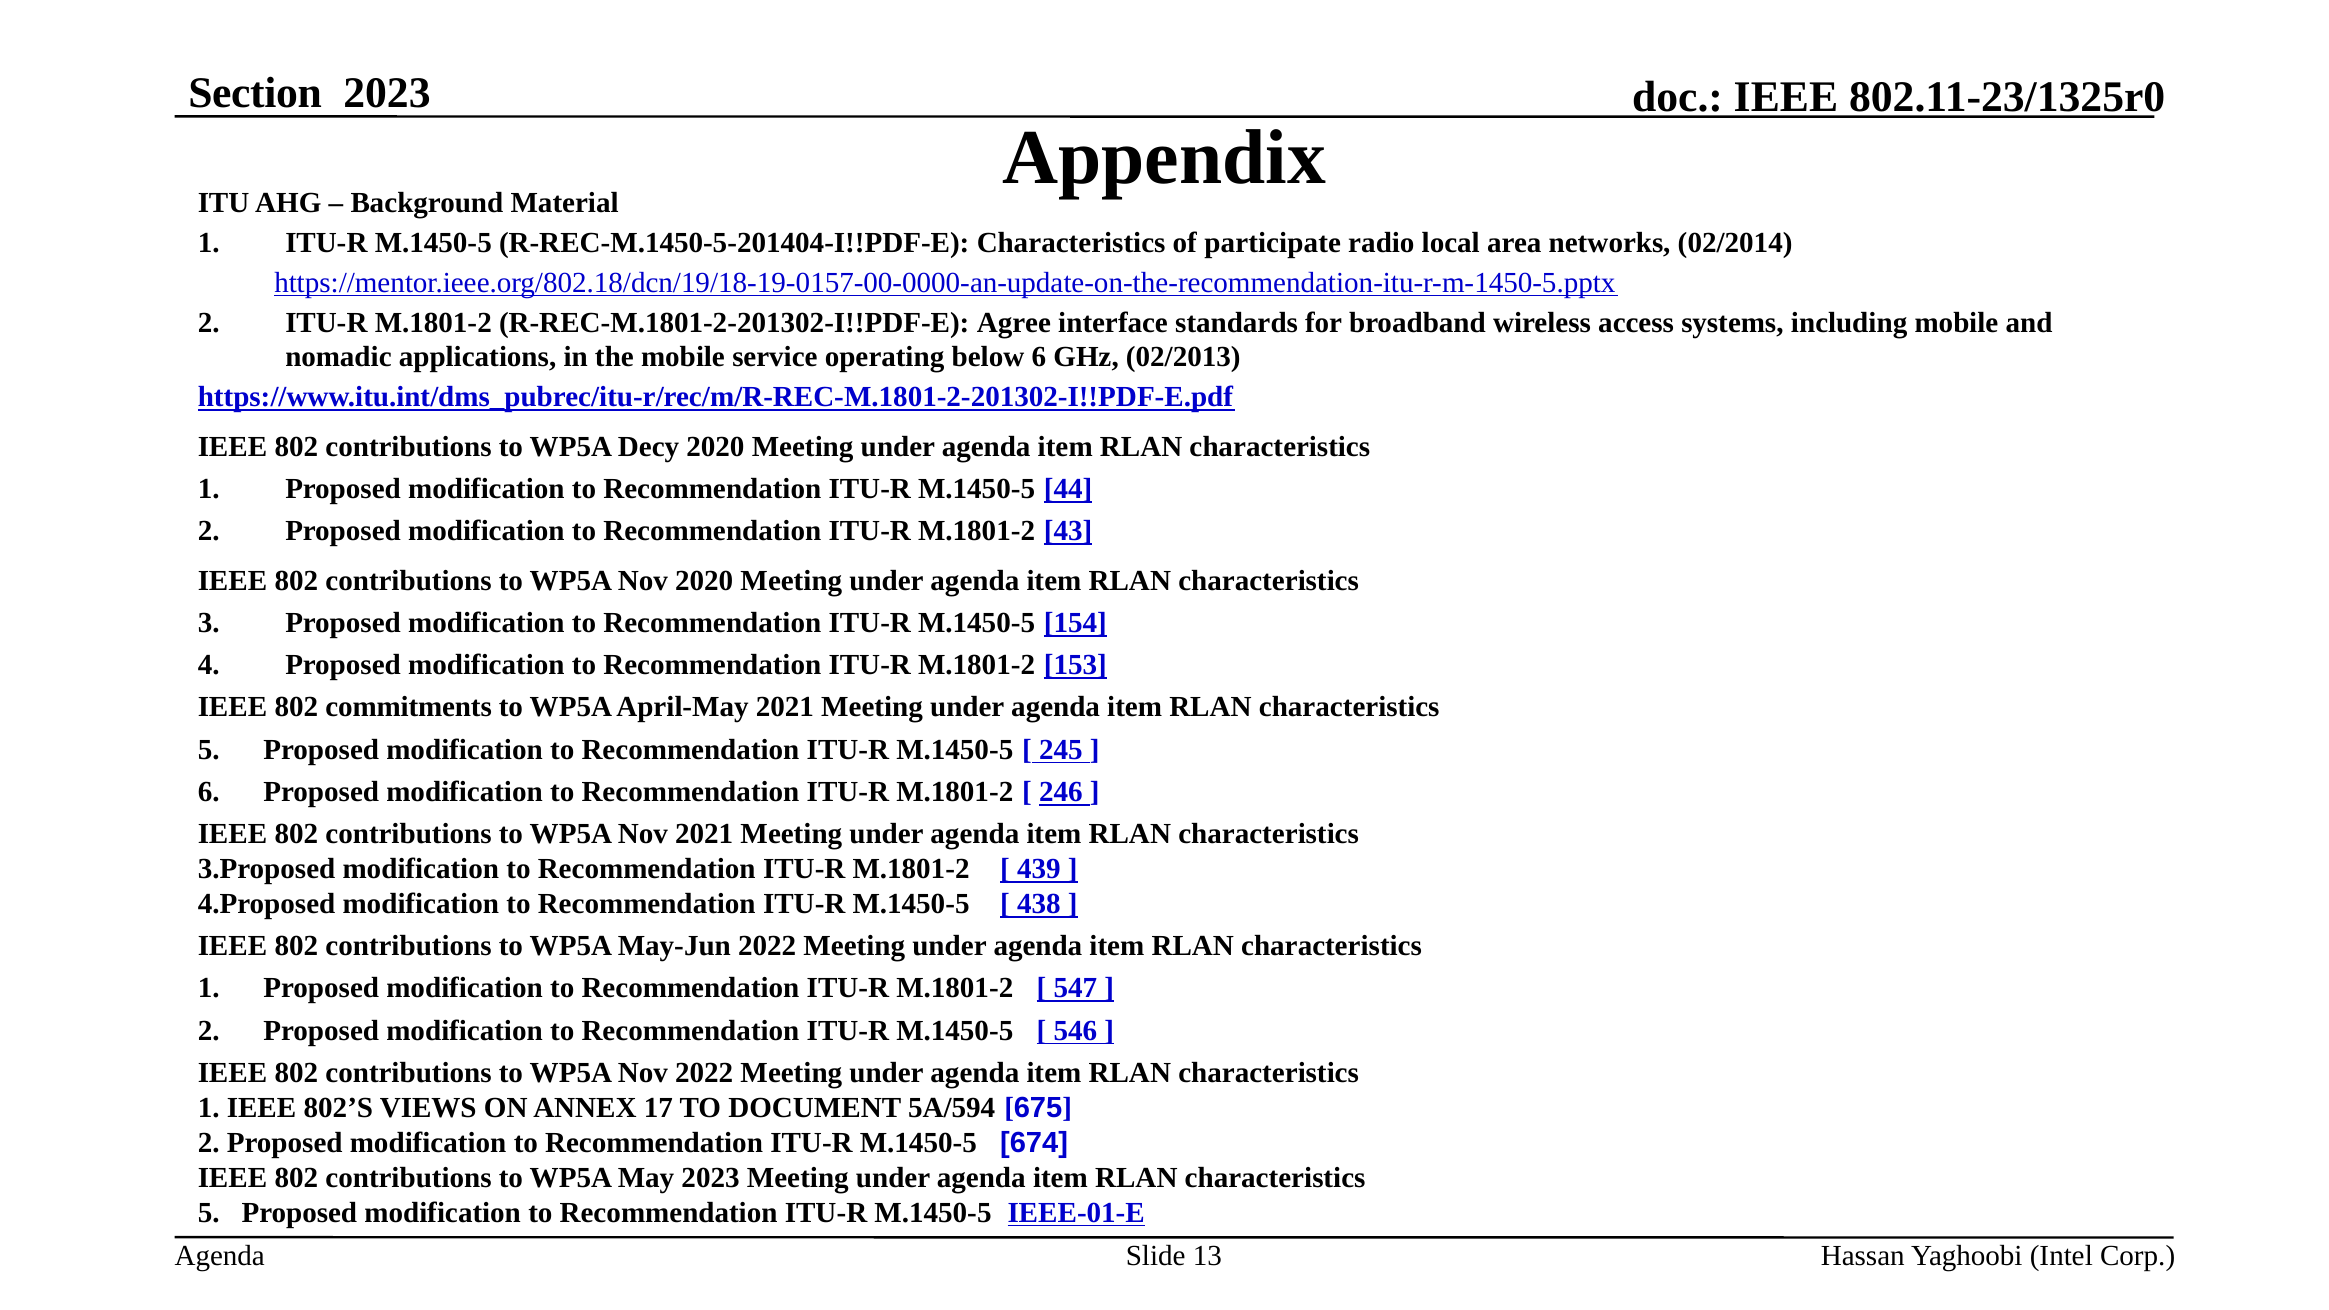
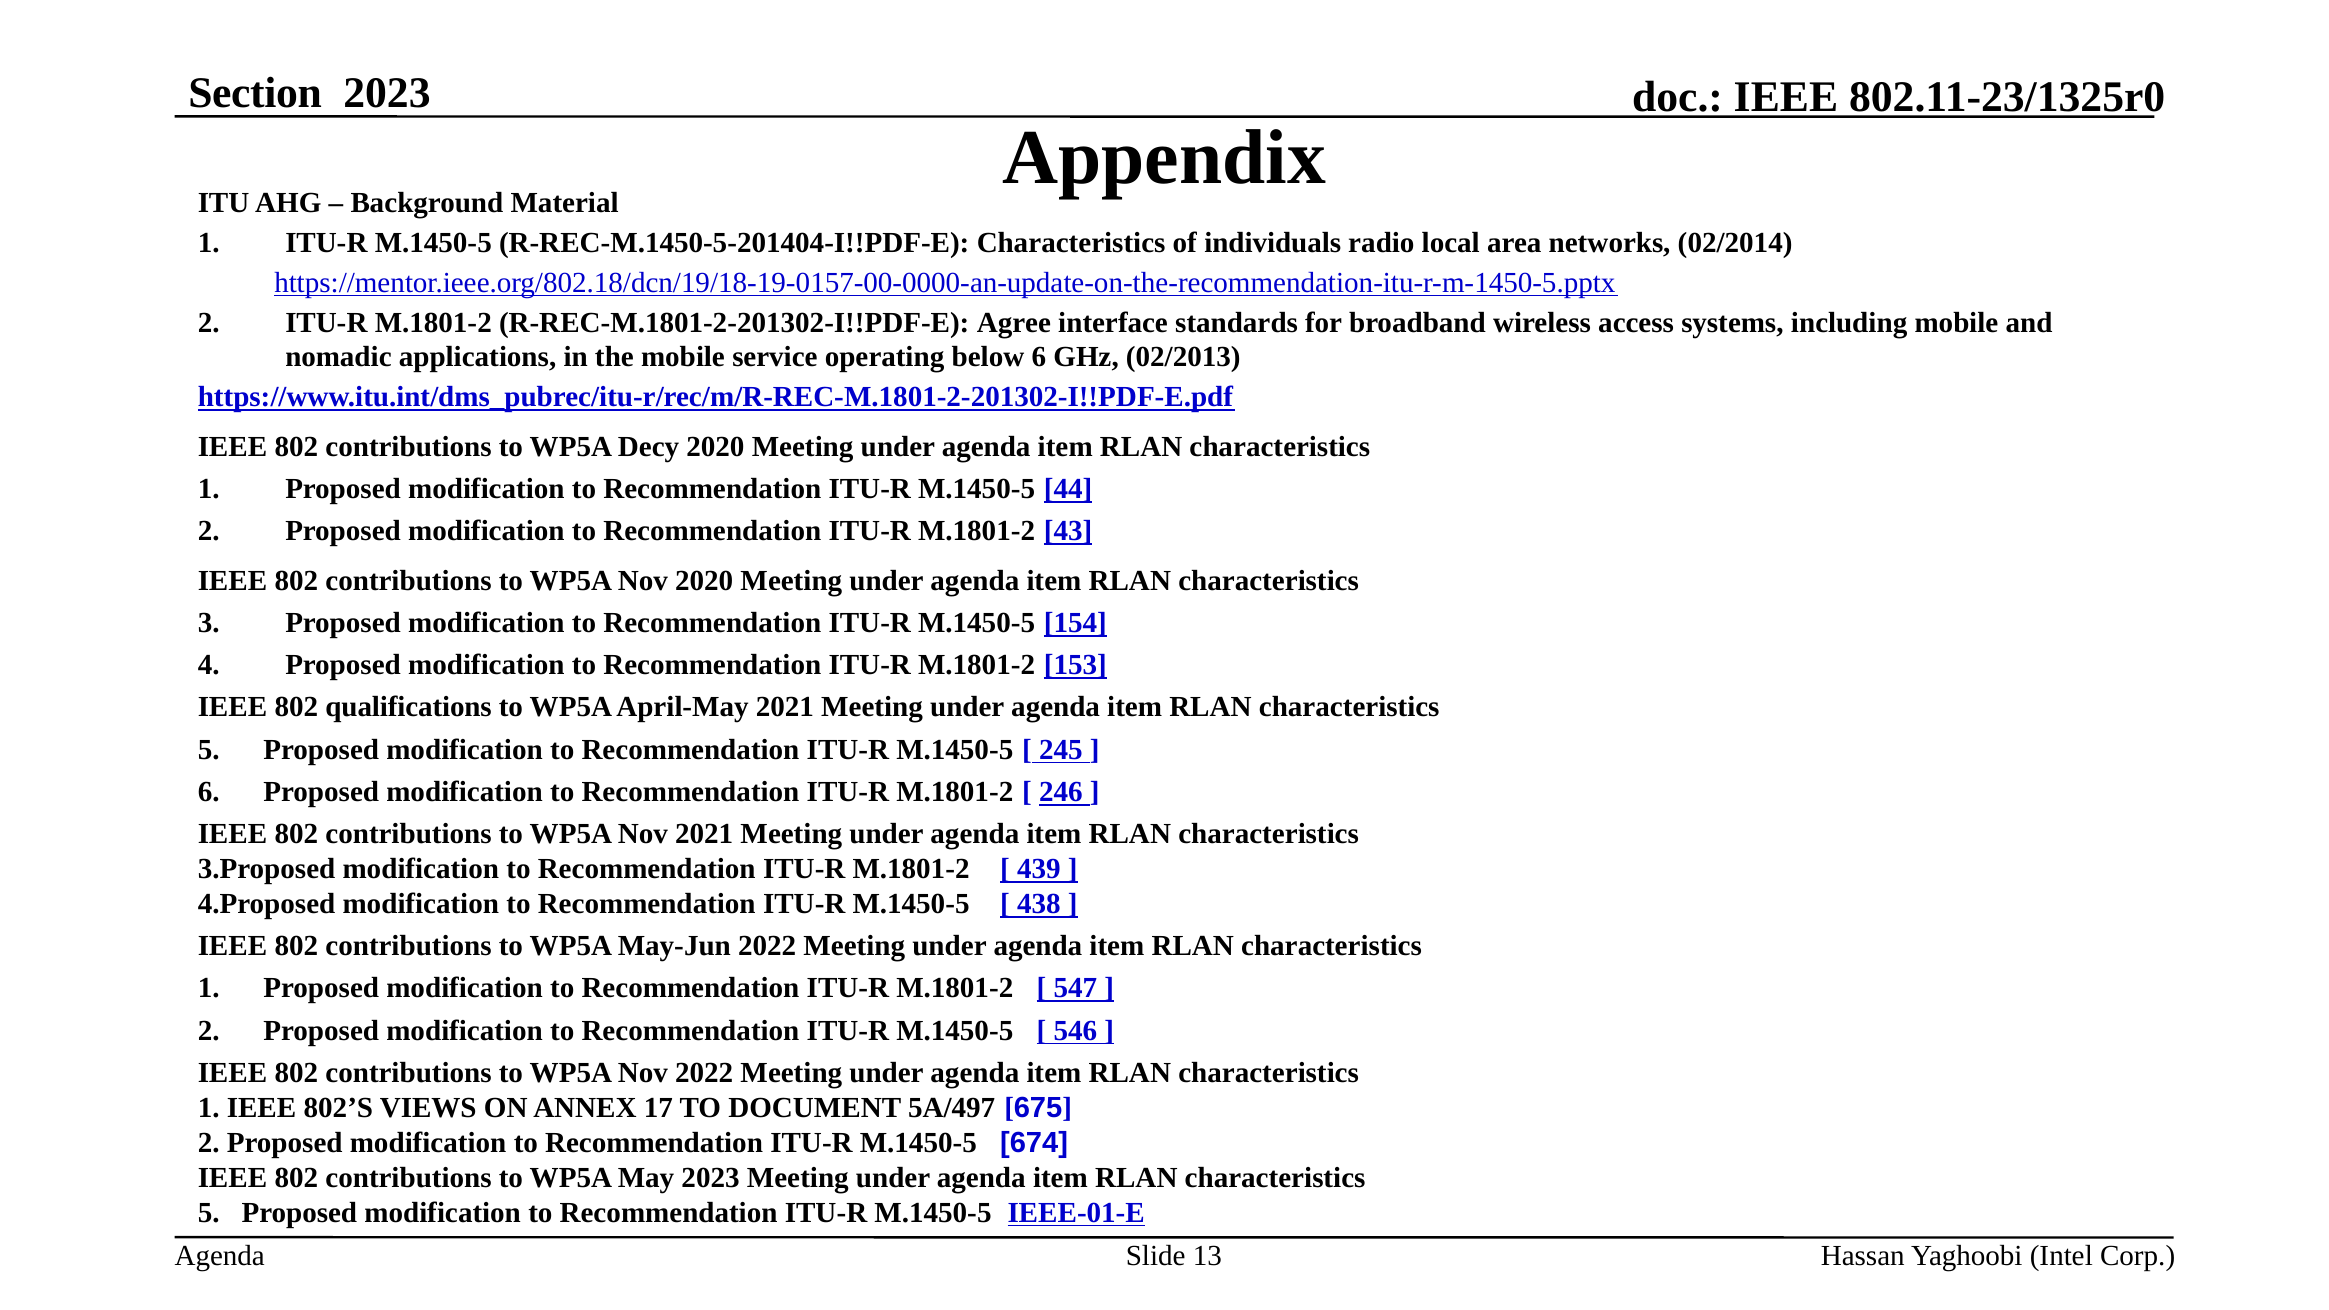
participate: participate -> individuals
commitments: commitments -> qualifications
5A/594: 5A/594 -> 5A/497
